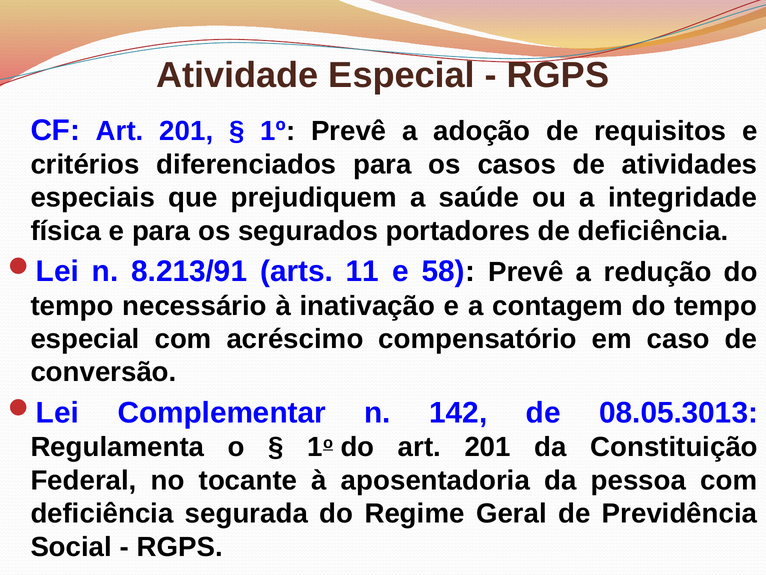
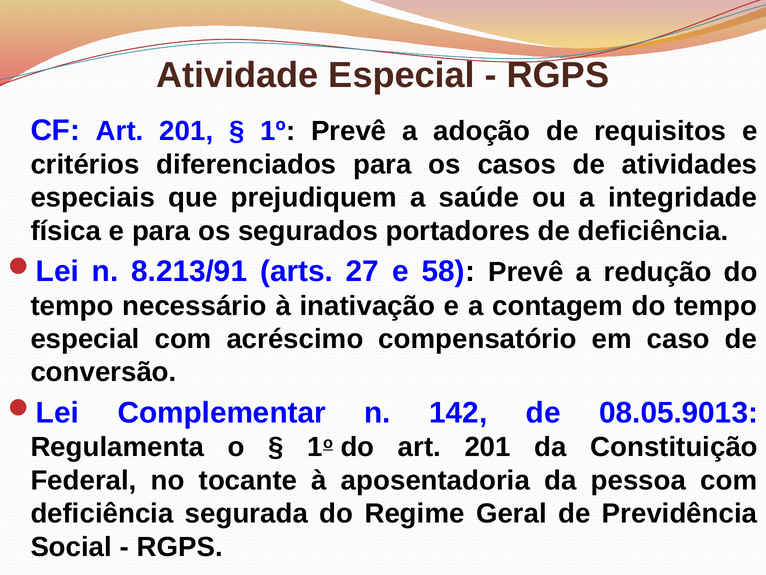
11: 11 -> 27
08.05.3013: 08.05.3013 -> 08.05.9013
